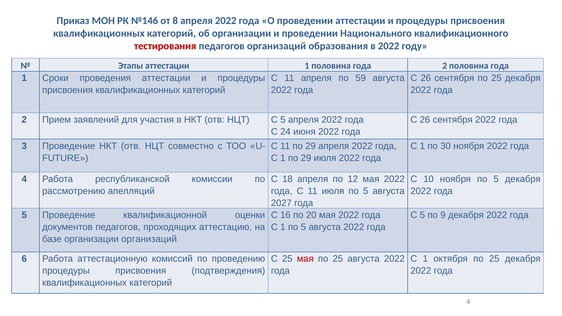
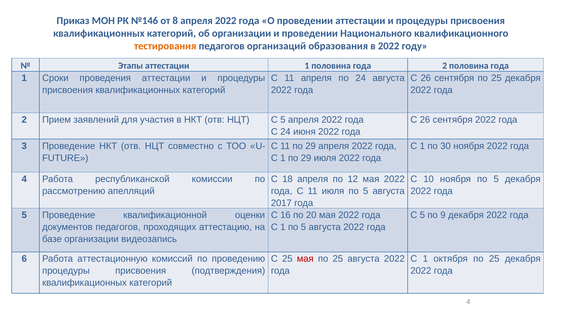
тестирования colour: red -> orange
по 59: 59 -> 24
2027: 2027 -> 2017
организации организаций: организаций -> видеозапись
